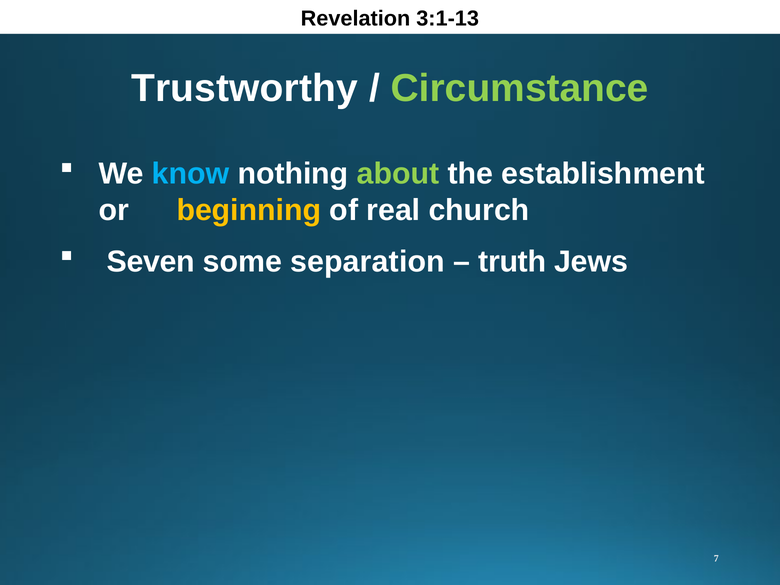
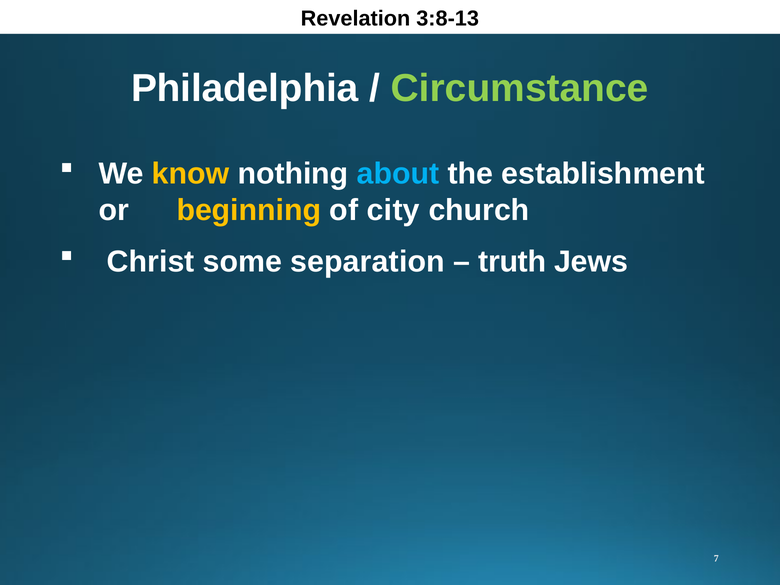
3:1-13: 3:1-13 -> 3:8-13
Trustworthy: Trustworthy -> Philadelphia
know colour: light blue -> yellow
about colour: light green -> light blue
real: real -> city
Seven: Seven -> Christ
